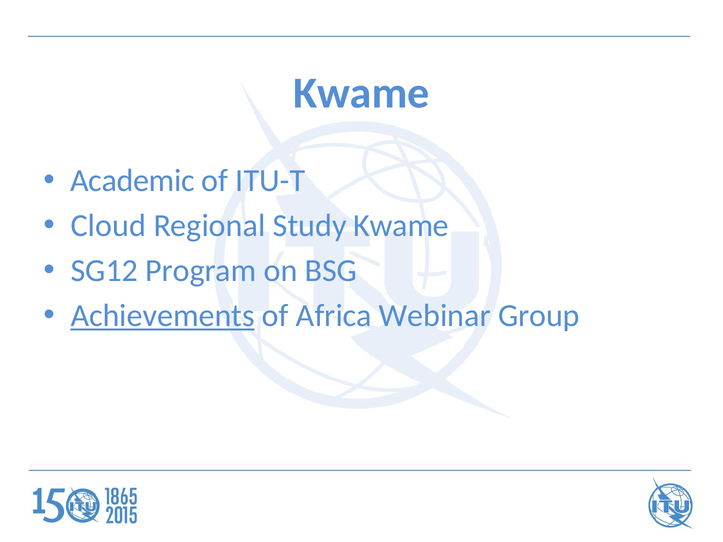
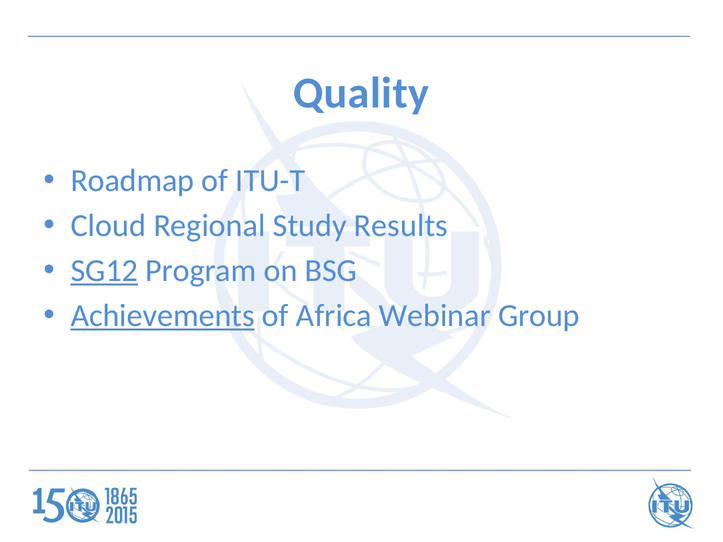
Kwame at (361, 93): Kwame -> Quality
Academic: Academic -> Roadmap
Study Kwame: Kwame -> Results
SG12 underline: none -> present
